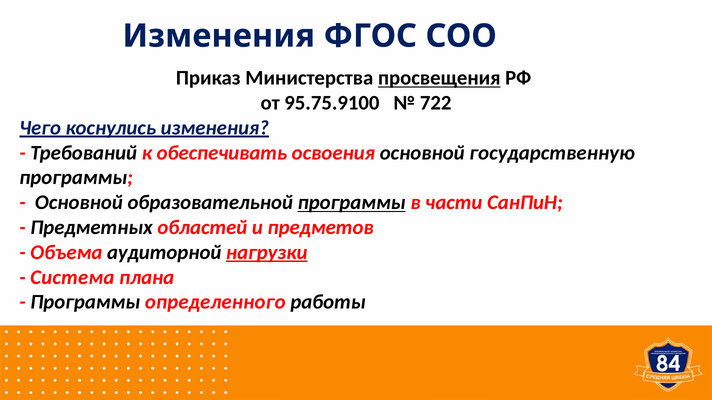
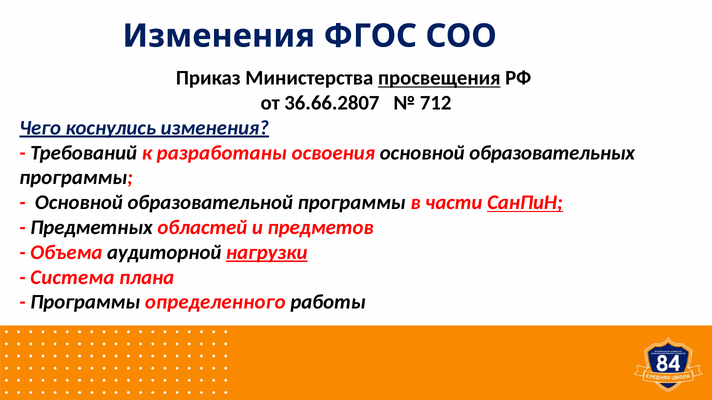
95.75.9100: 95.75.9100 -> 36.66.2807
722: 722 -> 712
обеспечивать: обеспечивать -> разработаны
государственную: государственную -> образовательных
программы at (352, 203) underline: present -> none
СанПиН underline: none -> present
